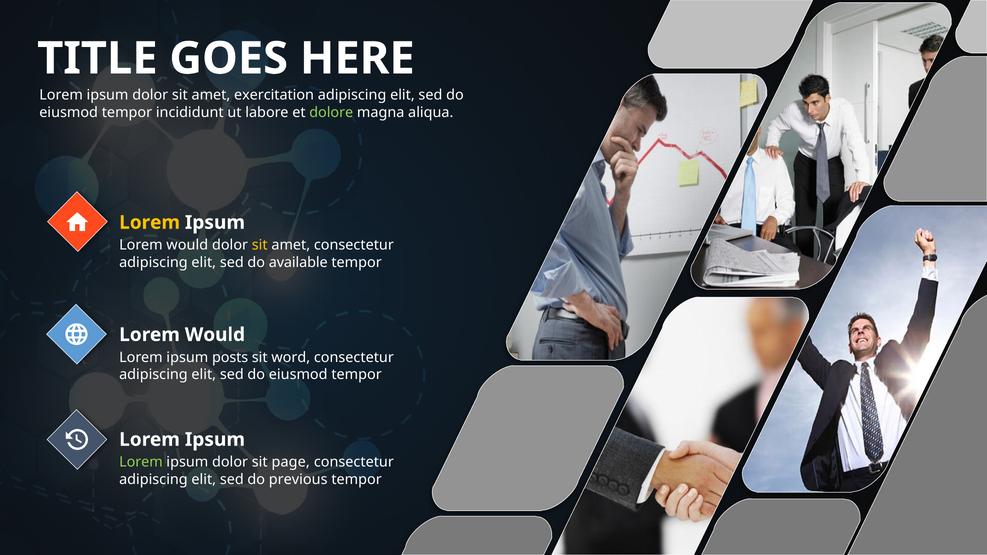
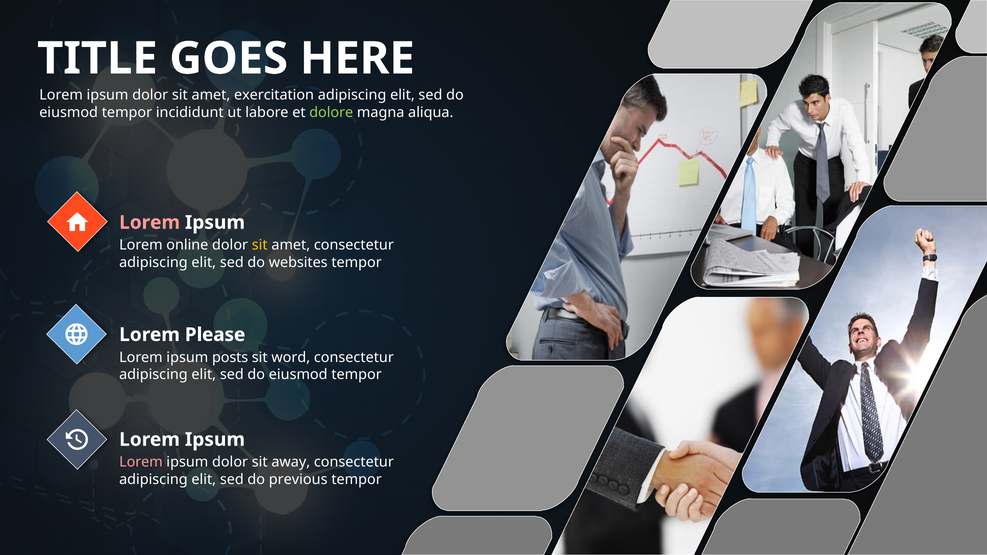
Lorem at (150, 223) colour: yellow -> pink
would at (187, 245): would -> online
available: available -> websites
Would at (215, 335): Would -> Please
Lorem at (141, 462) colour: light green -> pink
page: page -> away
